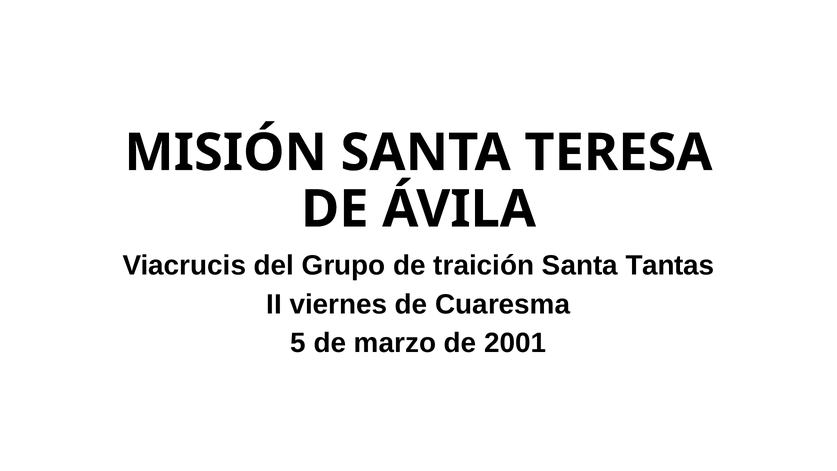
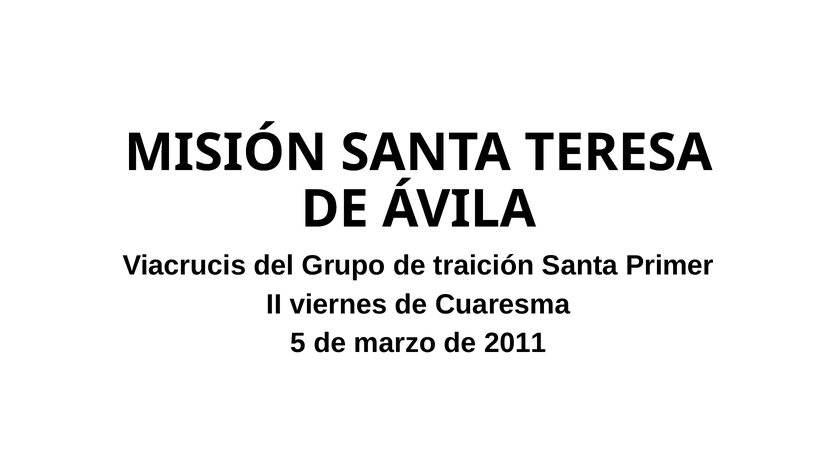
Tantas: Tantas -> Primer
2001: 2001 -> 2011
